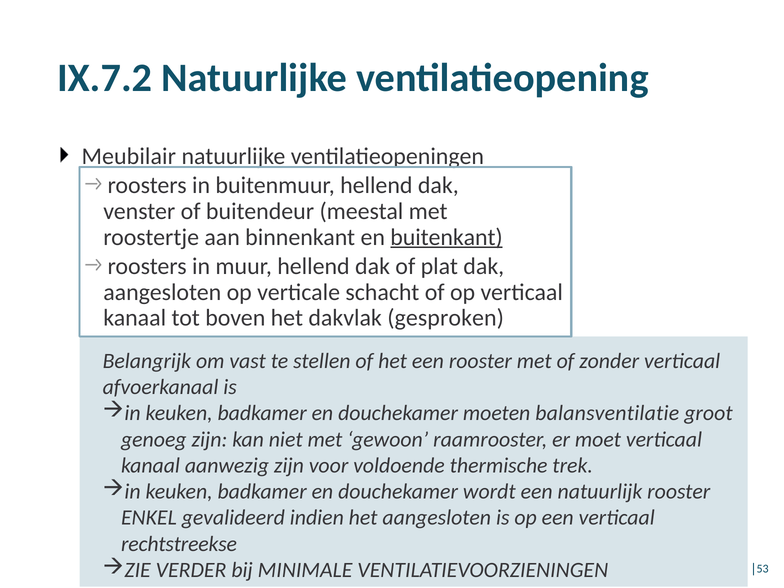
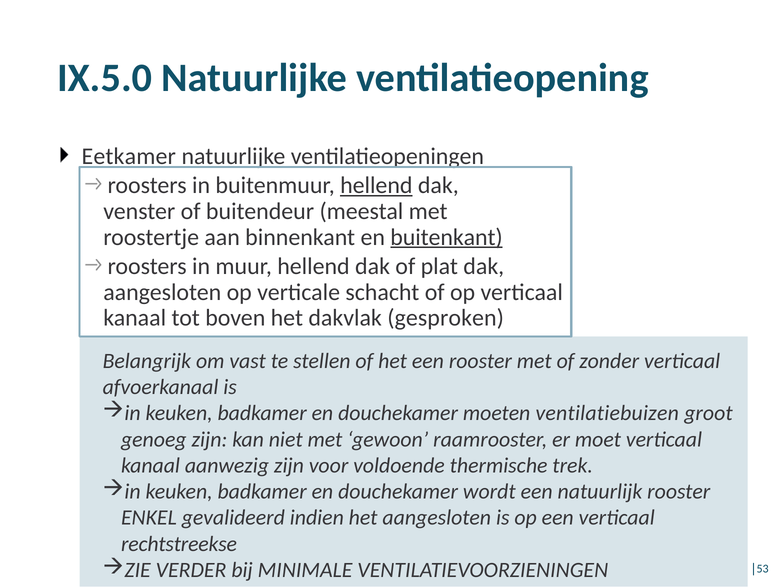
IX.7.2: IX.7.2 -> IX.5.0
Meubilair: Meubilair -> Eetkamer
hellend at (376, 185) underline: none -> present
balansventilatie: balansventilatie -> ventilatiebuizen
